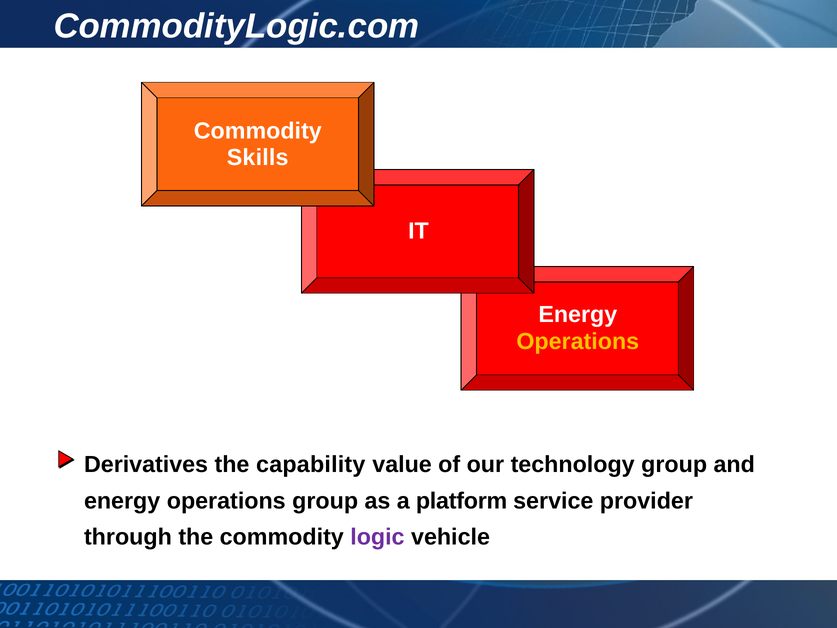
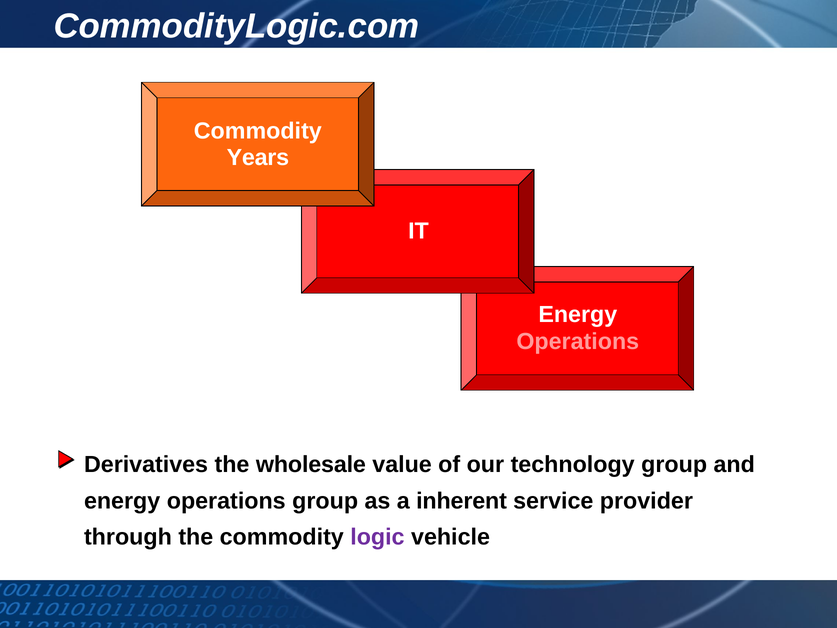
Skills: Skills -> Years
Operations at (578, 341) colour: yellow -> pink
capability: capability -> wholesale
platform: platform -> inherent
